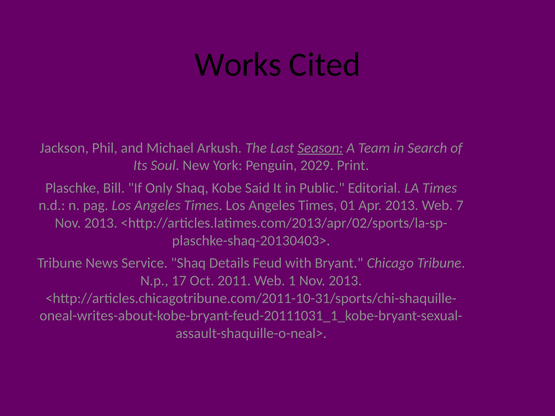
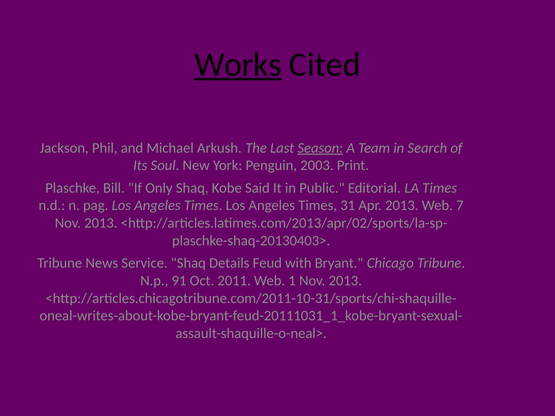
Works underline: none -> present
2029: 2029 -> 2003
01: 01 -> 31
17: 17 -> 91
